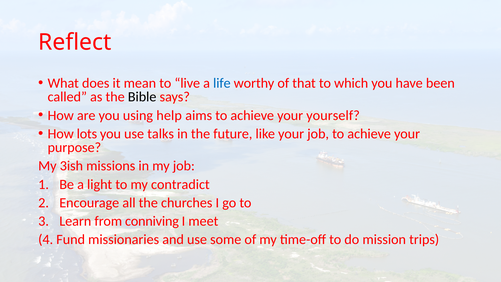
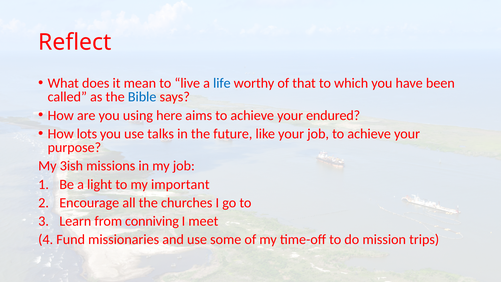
Bible colour: black -> blue
help: help -> here
yourself: yourself -> endured
contradict: contradict -> important
